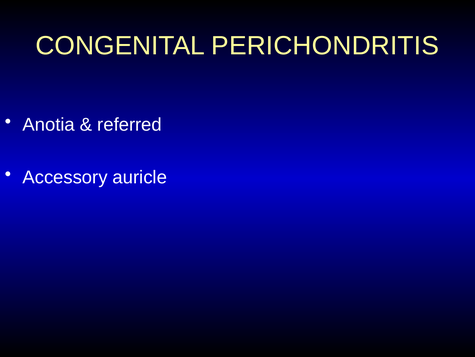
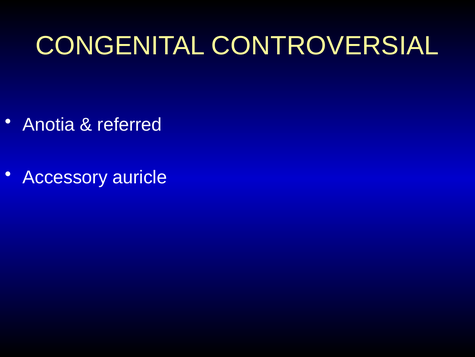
PERICHONDRITIS: PERICHONDRITIS -> CONTROVERSIAL
